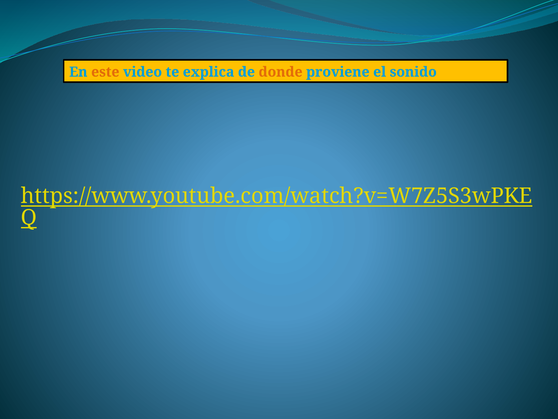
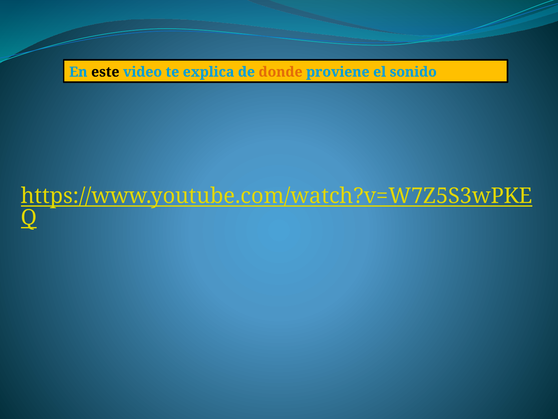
este colour: orange -> black
